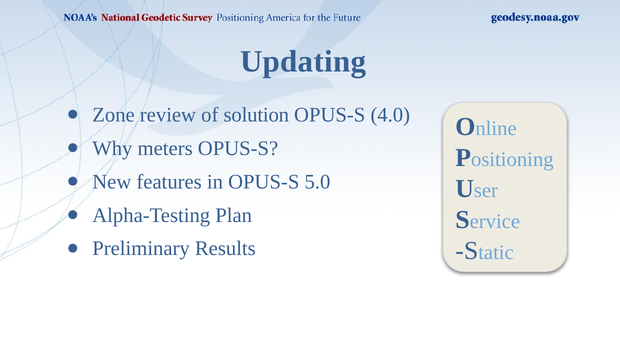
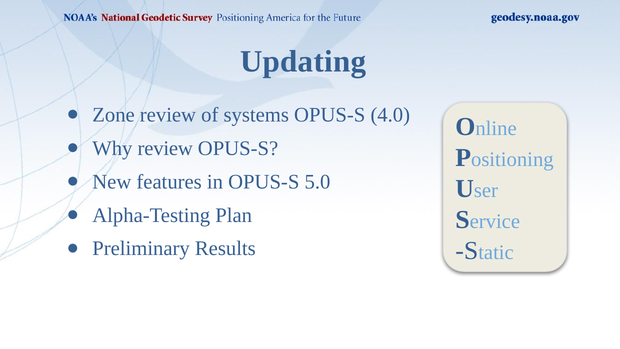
solution: solution -> systems
Why meters: meters -> review
